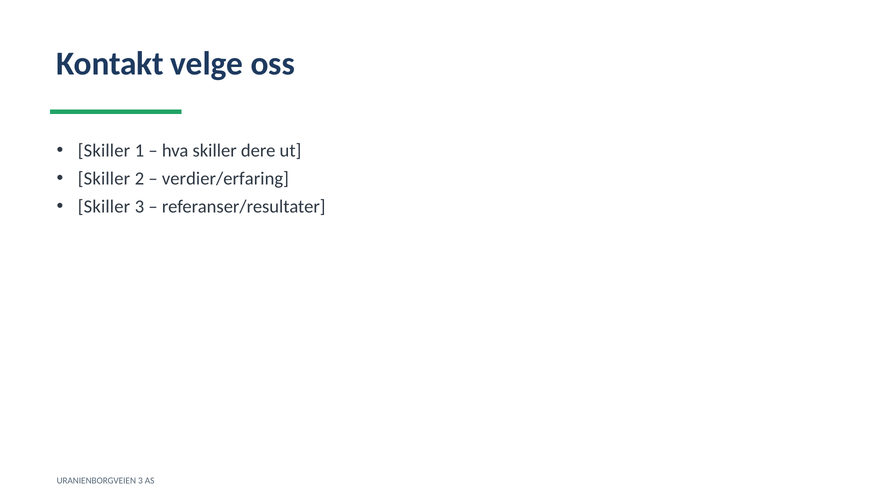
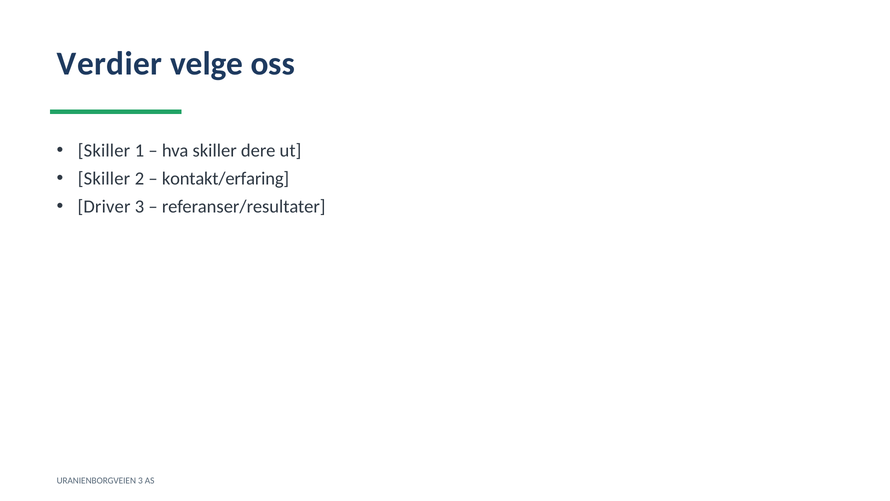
Kontakt: Kontakt -> Verdier
verdier/erfaring: verdier/erfaring -> kontakt/erfaring
Skiller at (104, 206): Skiller -> Driver
